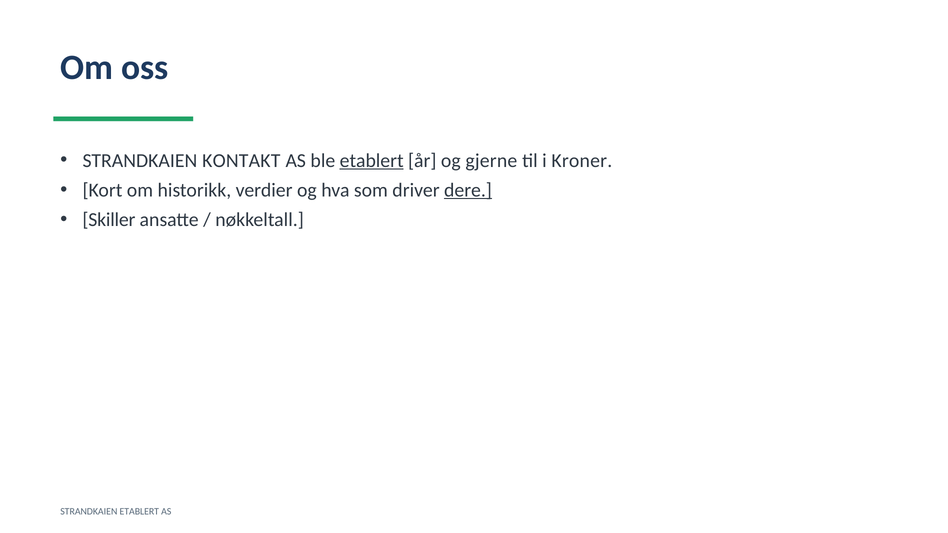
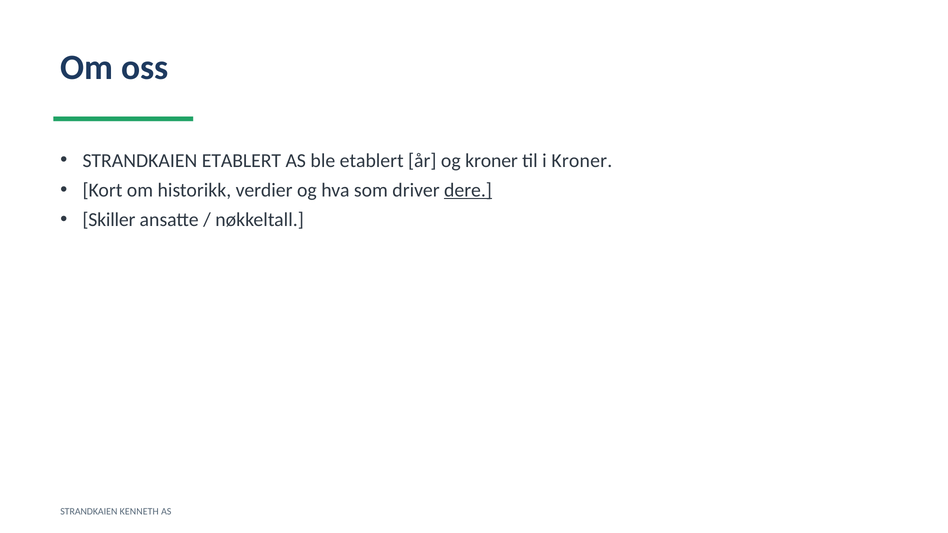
STRANDKAIEN KONTAKT: KONTAKT -> ETABLERT
etablert at (372, 161) underline: present -> none
og gjerne: gjerne -> kroner
STRANDKAIEN ETABLERT: ETABLERT -> KENNETH
